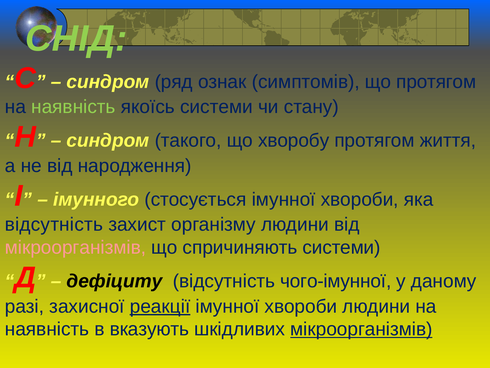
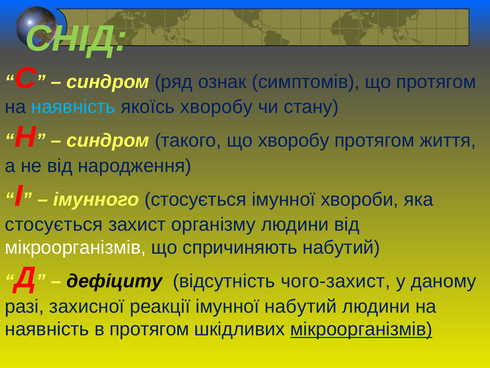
наявність at (73, 107) colour: light green -> light blue
якоїсь системи: системи -> хворобу
відсутність at (54, 224): відсутність -> стосується
мікроорганізмів at (75, 247) colour: pink -> white
спричиняють системи: системи -> набутий
чого-імунної: чого-імунної -> чого-захист
реакції underline: present -> none
хвороби at (301, 306): хвороби -> набутий
в вказують: вказують -> протягом
